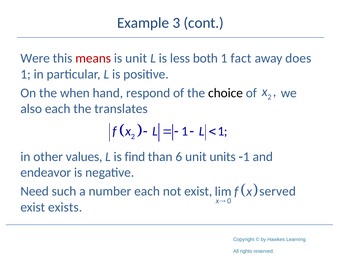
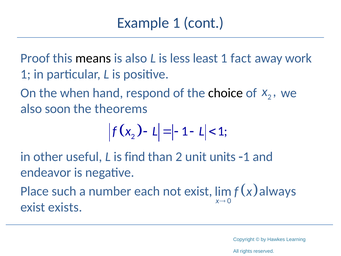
Example 3: 3 -> 1
Were: Were -> Proof
means colour: red -> black
is unit: unit -> also
both: both -> least
does: does -> work
also each: each -> soon
translates: translates -> theorems
values: values -> useful
than 6: 6 -> 2
Need: Need -> Place
served: served -> always
